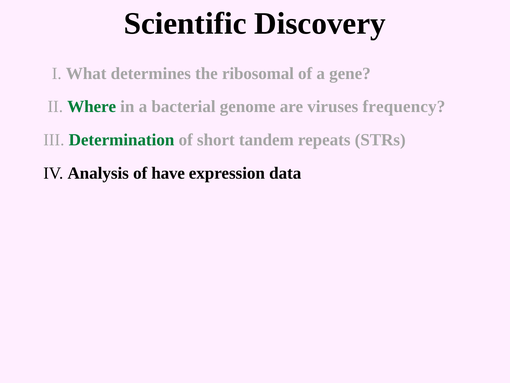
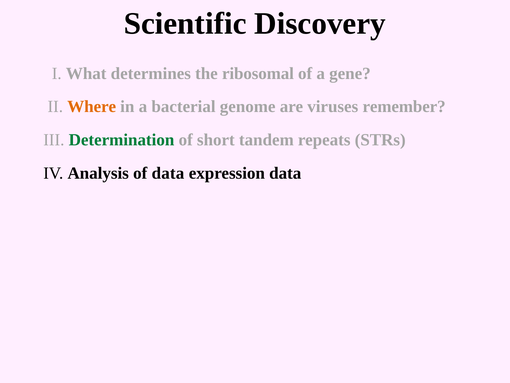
Where colour: green -> orange
frequency: frequency -> remember
of have: have -> data
